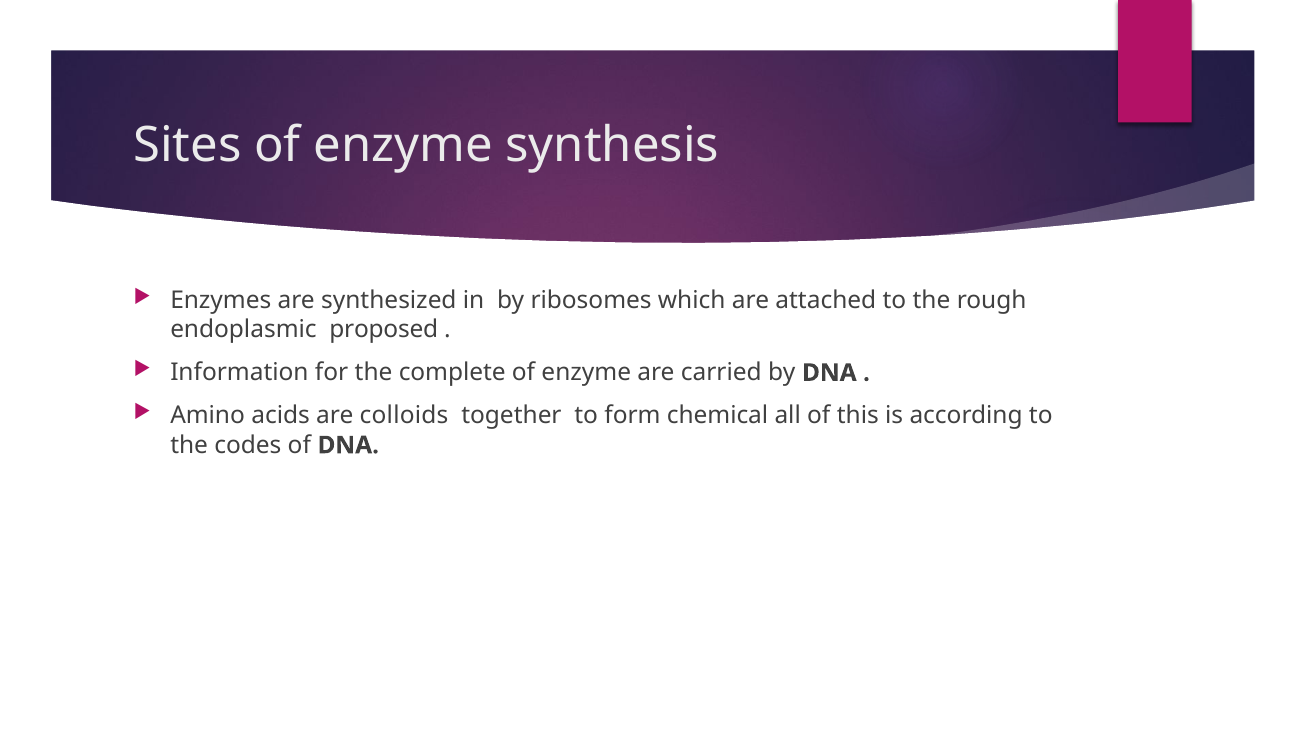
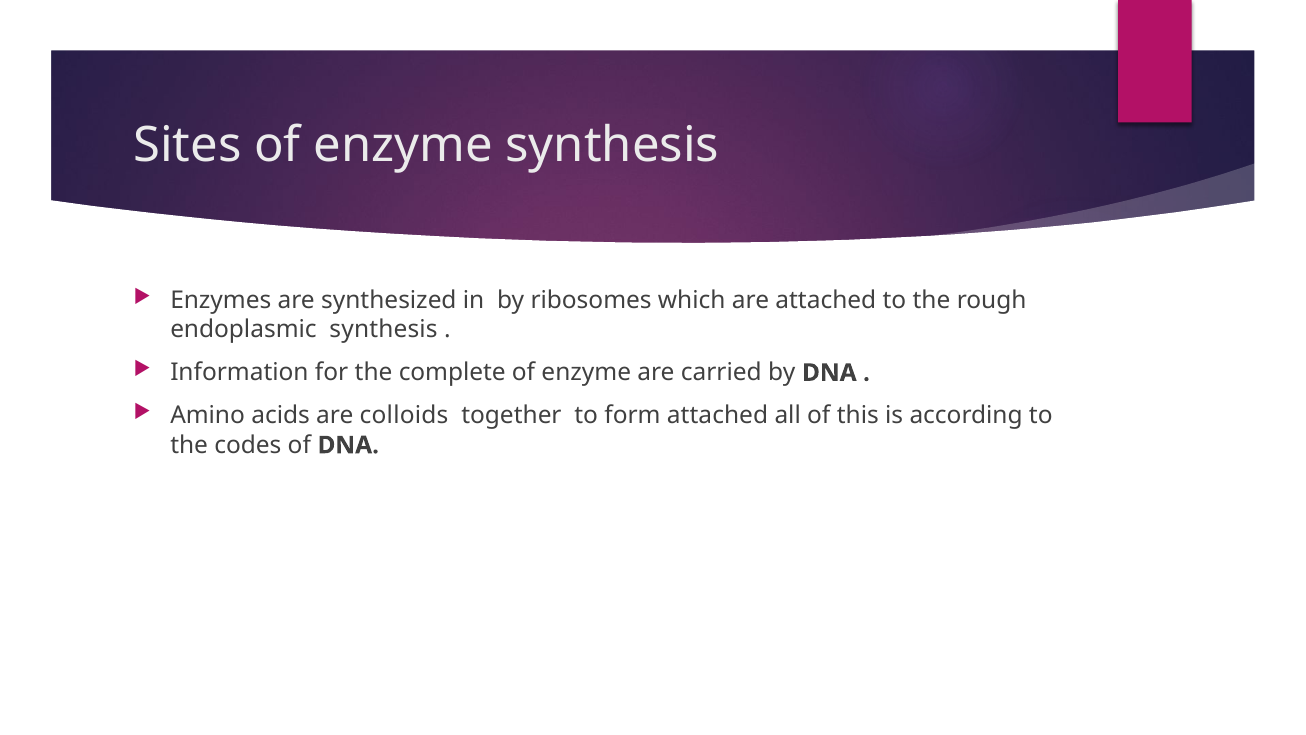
endoplasmic proposed: proposed -> synthesis
form chemical: chemical -> attached
